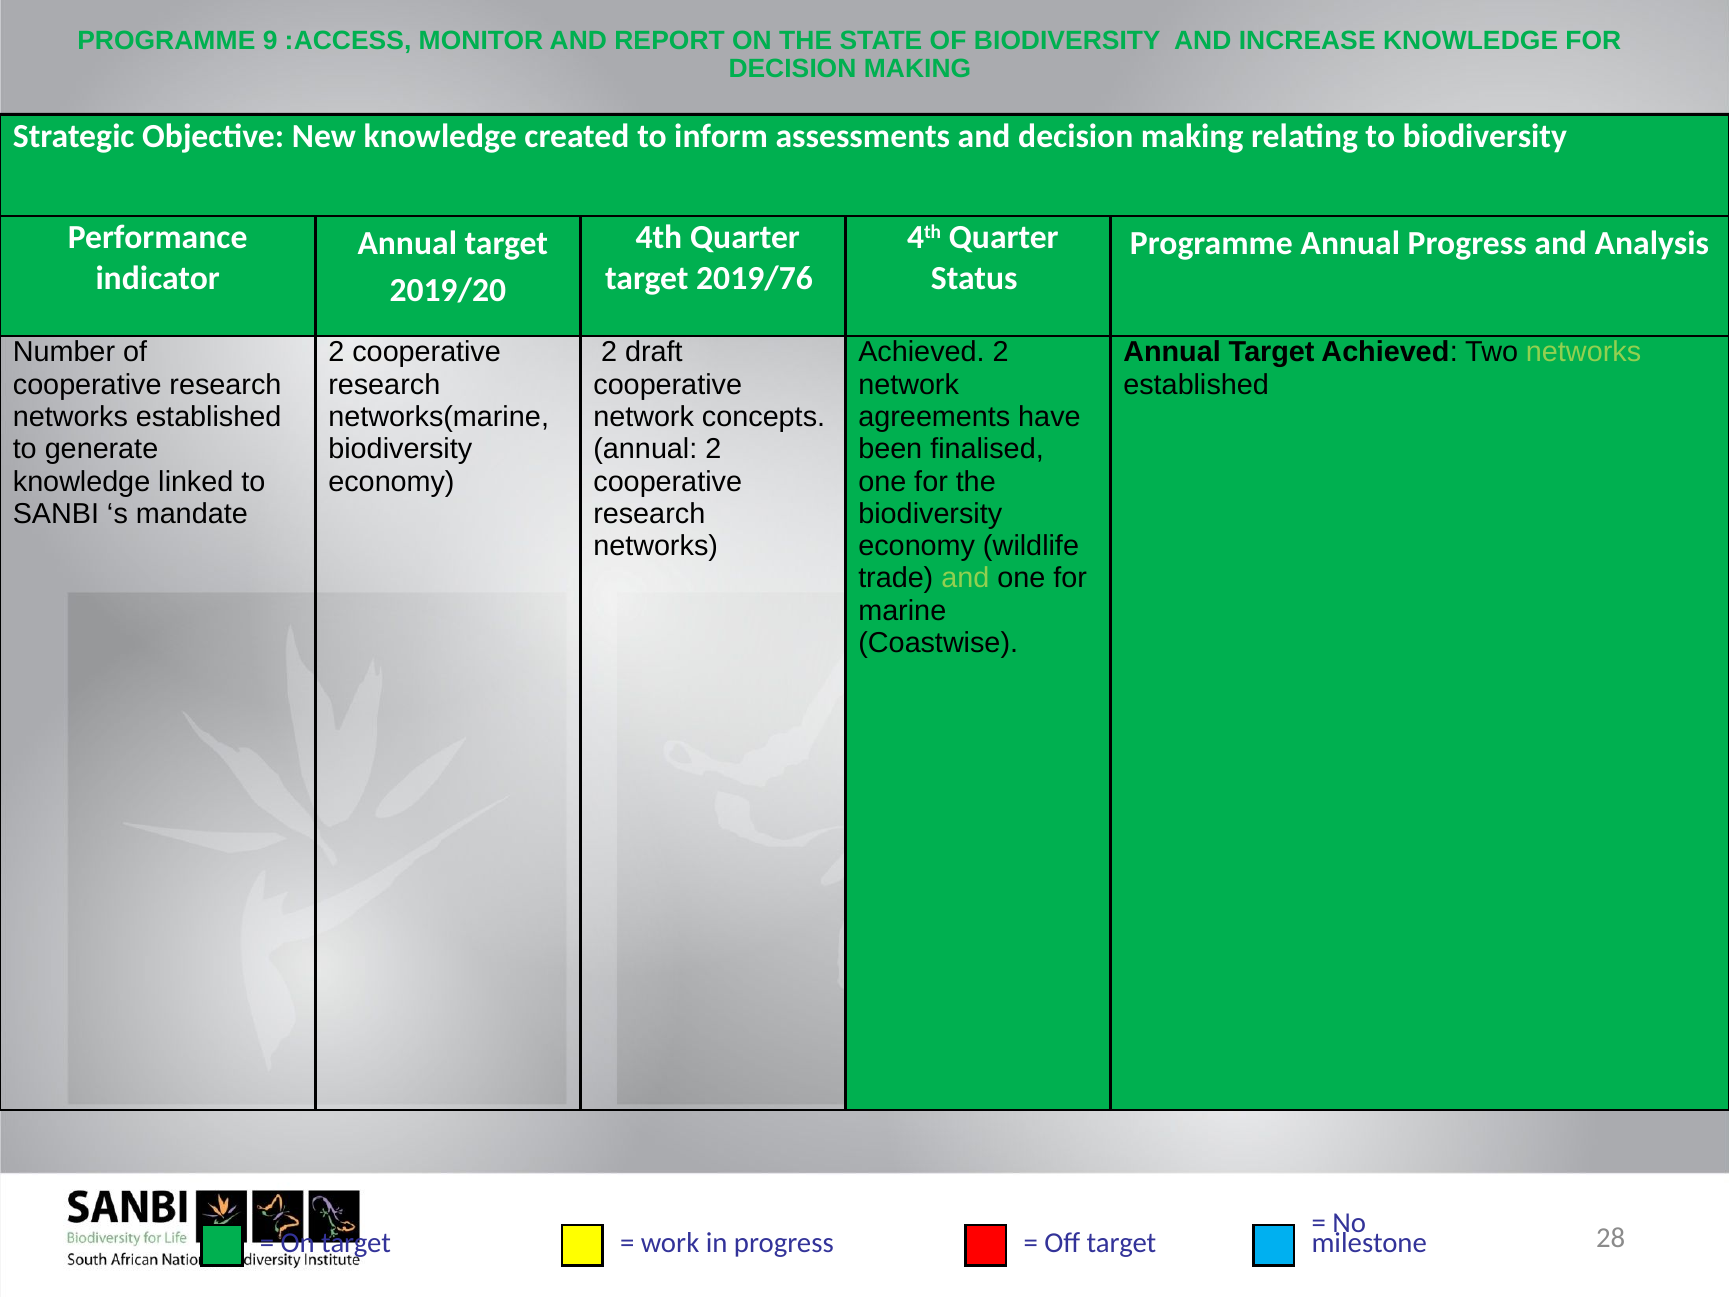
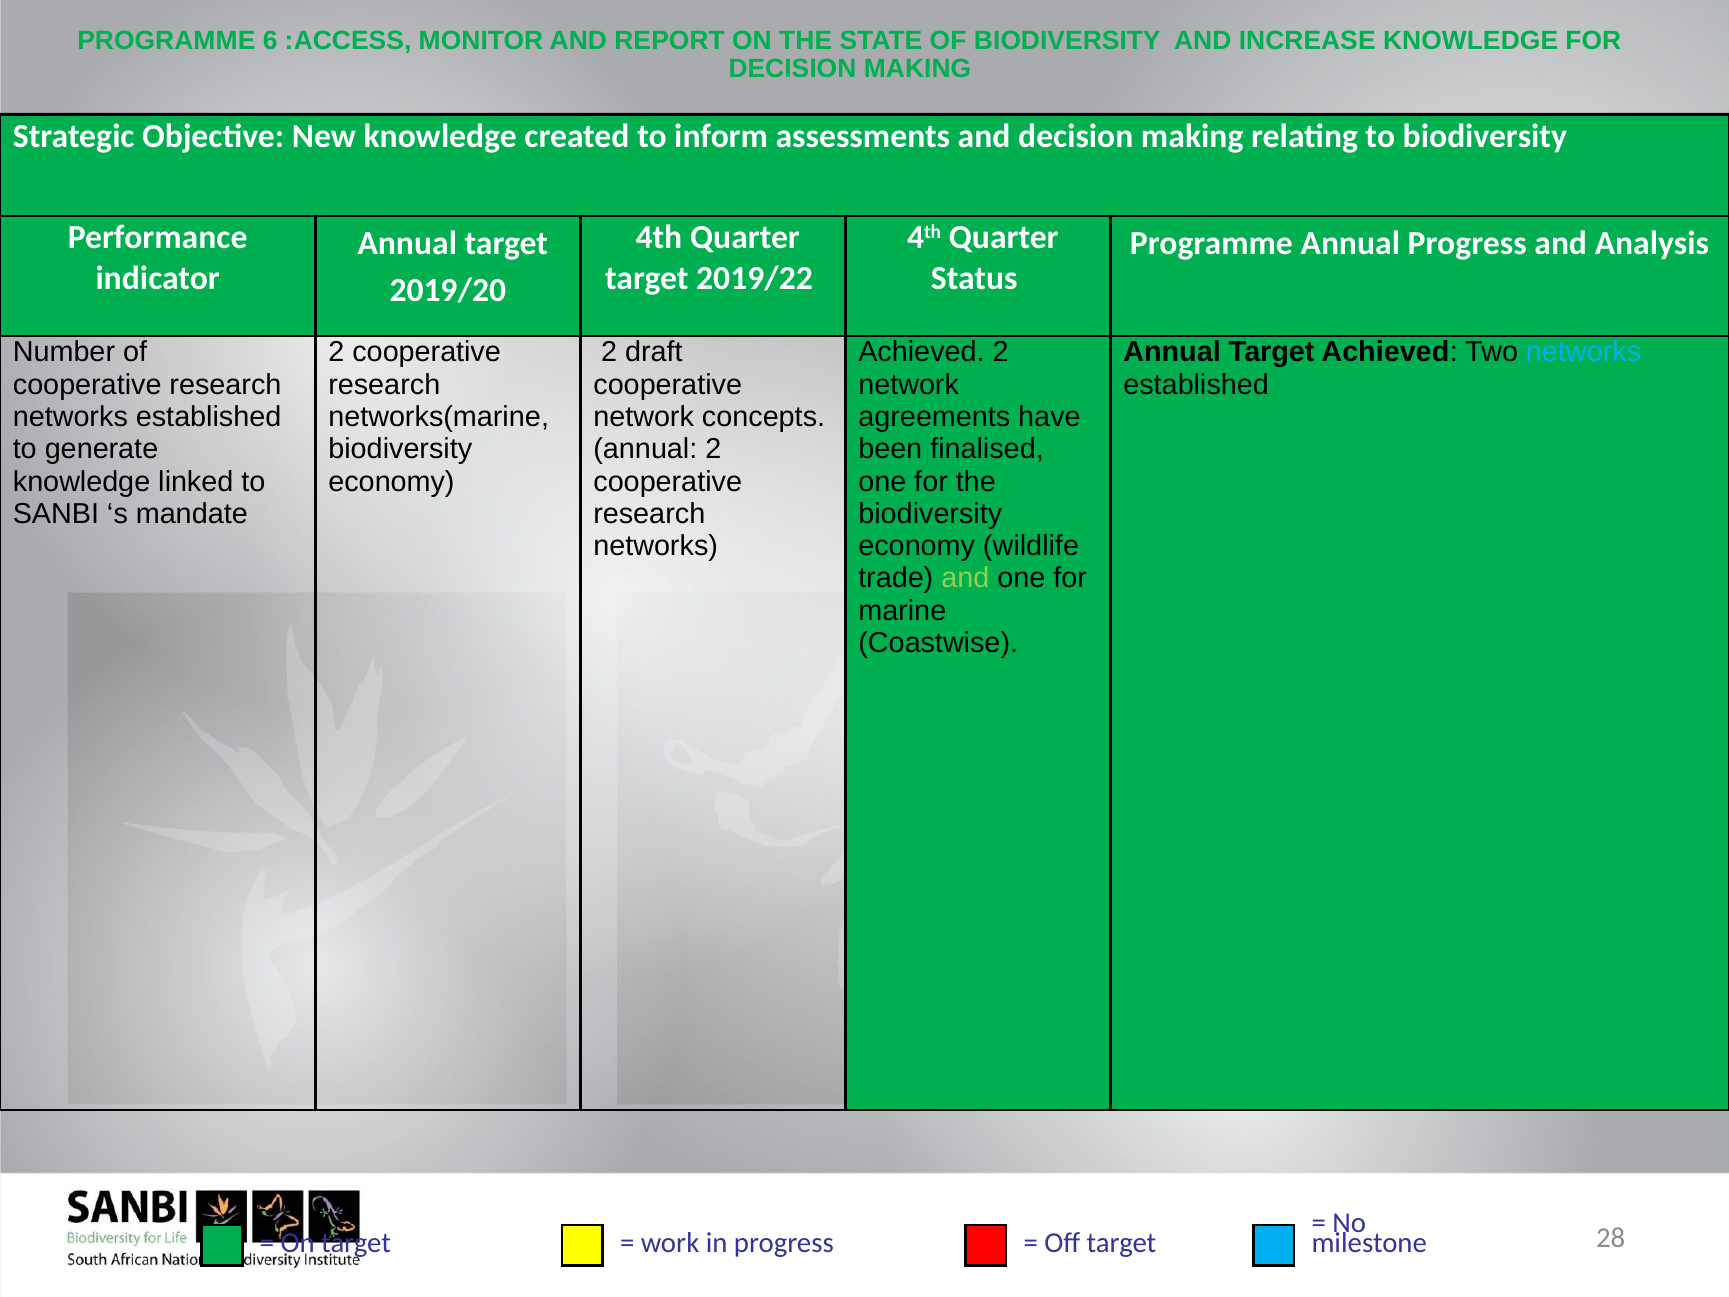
9: 9 -> 6
2019/76: 2019/76 -> 2019/22
networks at (1584, 352) colour: light green -> light blue
